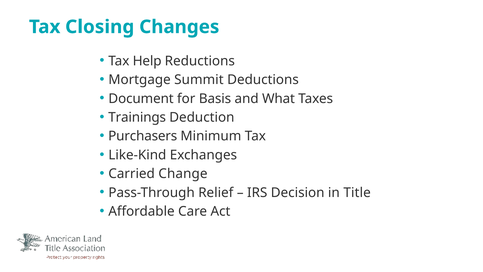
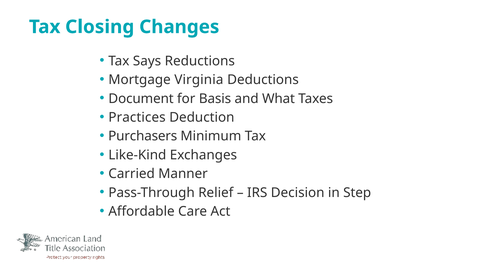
Help: Help -> Says
Summit: Summit -> Virginia
Trainings: Trainings -> Practices
Change: Change -> Manner
Title: Title -> Step
